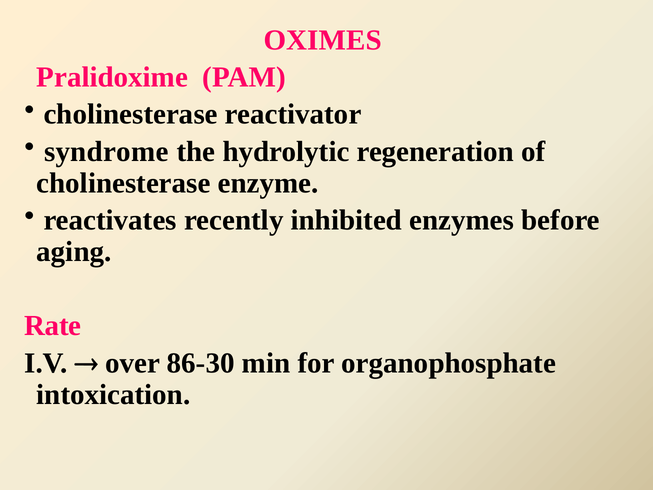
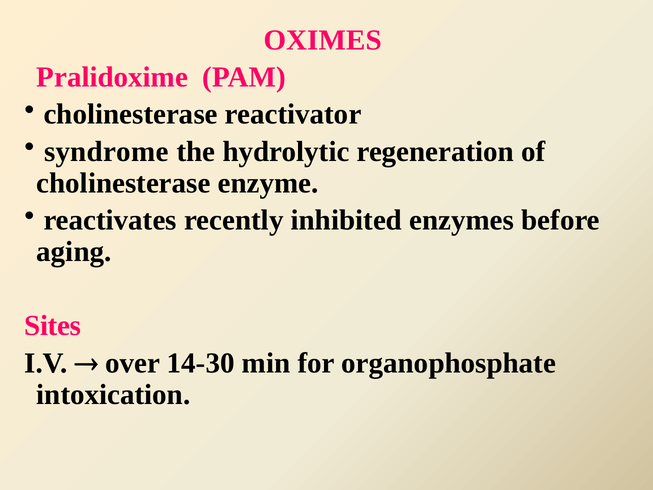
Rate: Rate -> Sites
86-30: 86-30 -> 14-30
